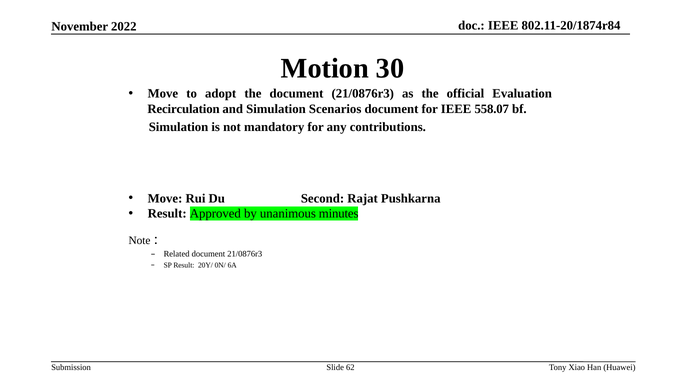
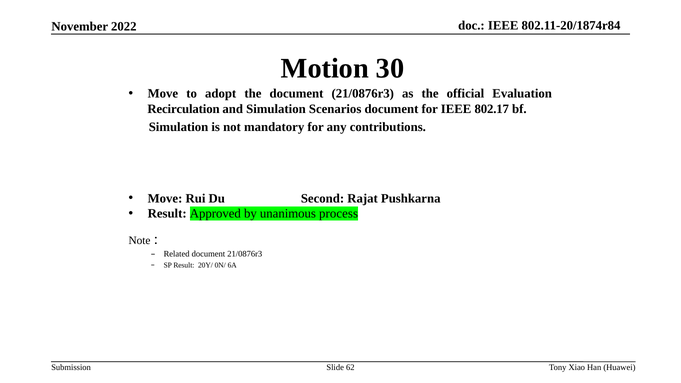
558.07: 558.07 -> 802.17
minutes: minutes -> process
